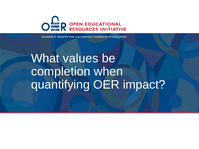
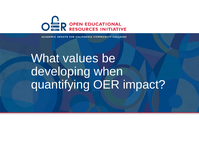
completion: completion -> developing
